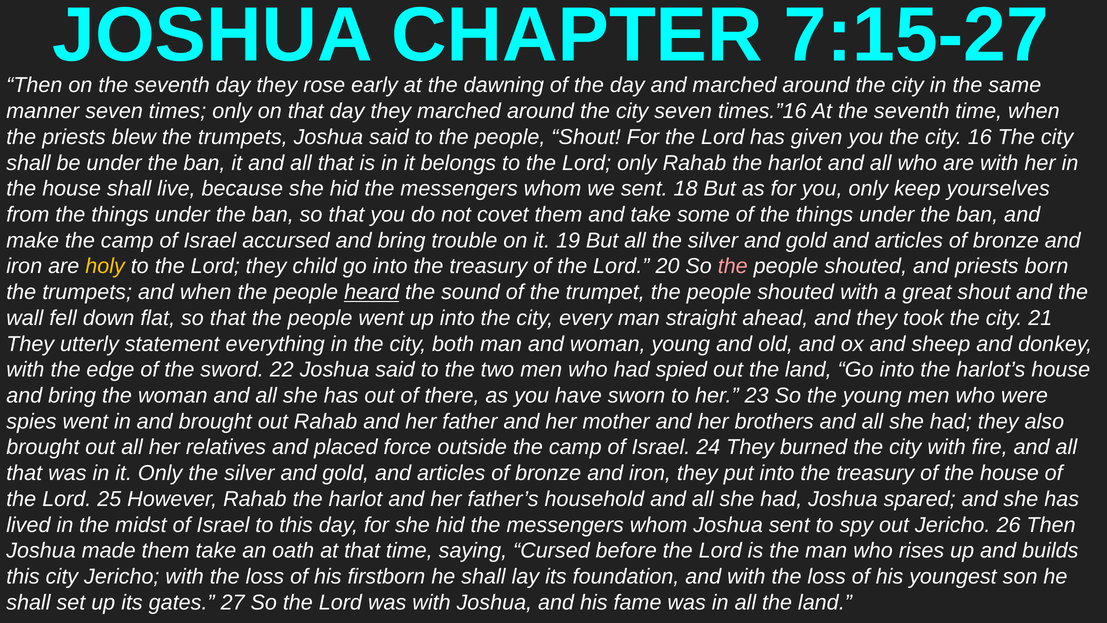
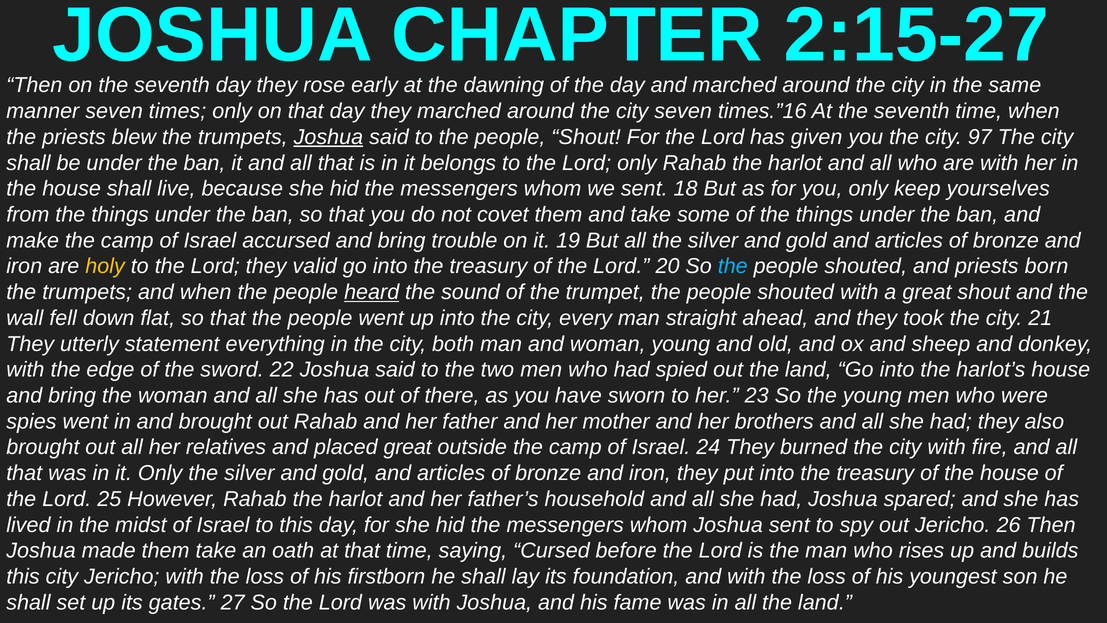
7:15-27: 7:15-27 -> 2:15-27
Joshua at (328, 137) underline: none -> present
16: 16 -> 97
child: child -> valid
the at (733, 266) colour: pink -> light blue
placed force: force -> great
